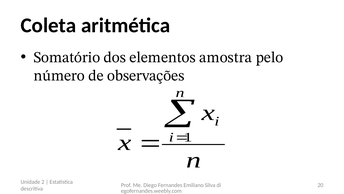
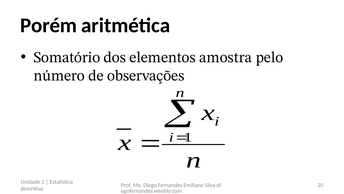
Coleta: Coleta -> Porém
